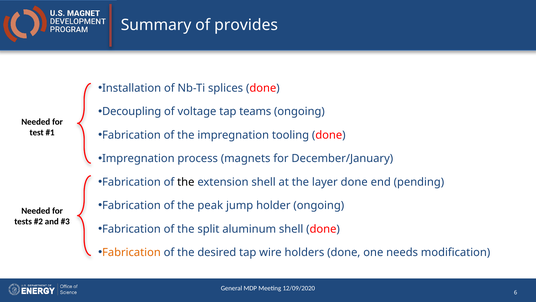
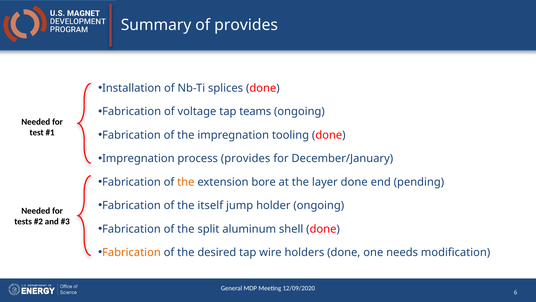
Decoupling at (132, 111): Decoupling -> Fabrication
process magnets: magnets -> provides
the at (186, 182) colour: black -> orange
extension shell: shell -> bore
peak: peak -> itself
